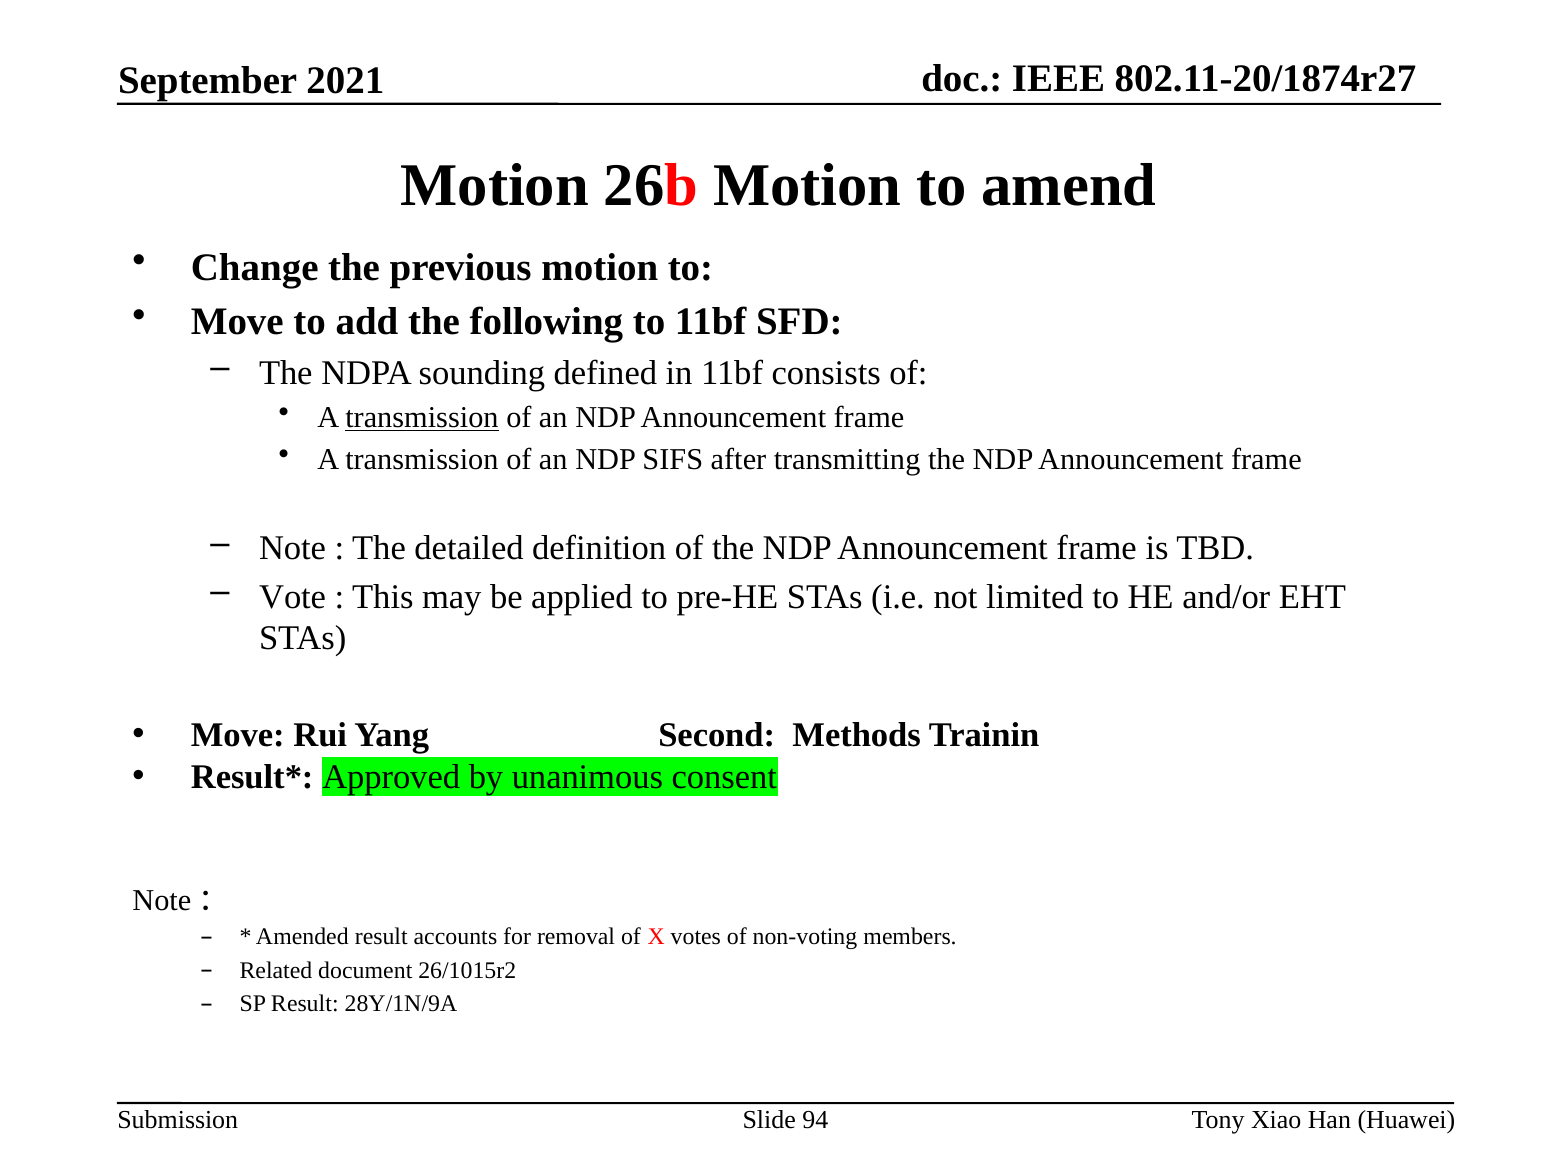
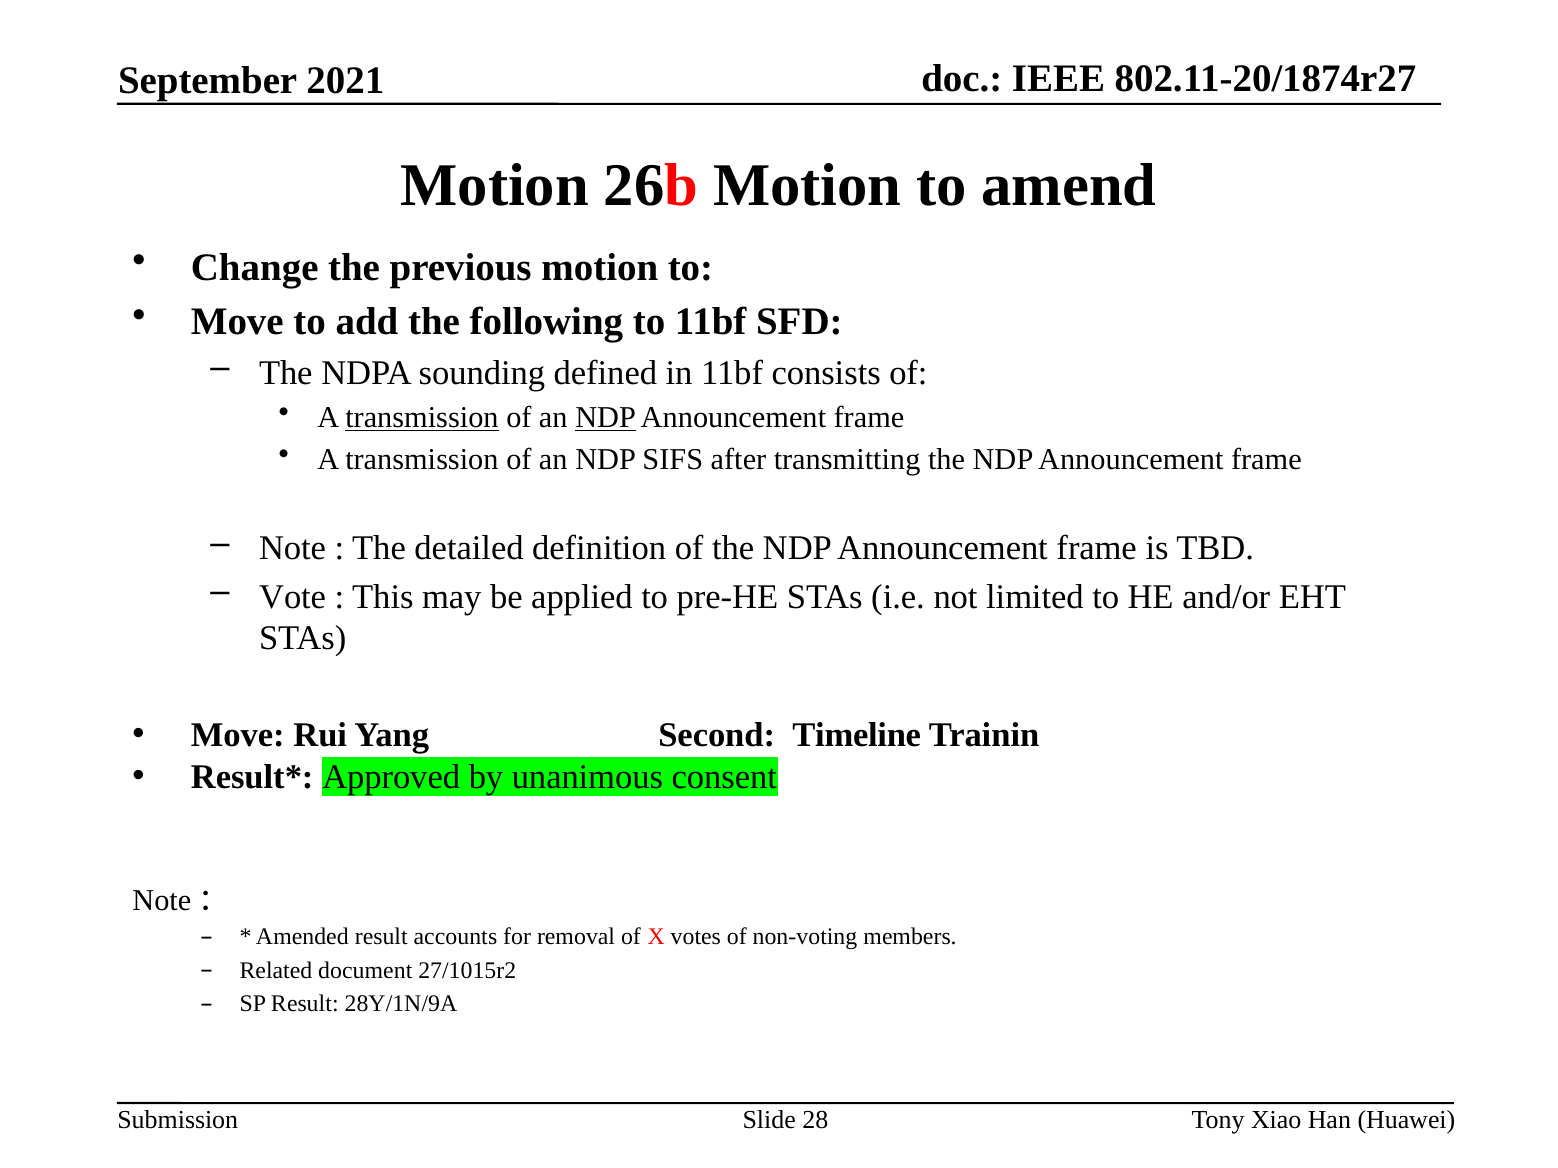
NDP at (606, 418) underline: none -> present
Methods: Methods -> Timeline
26/1015r2: 26/1015r2 -> 27/1015r2
94: 94 -> 28
